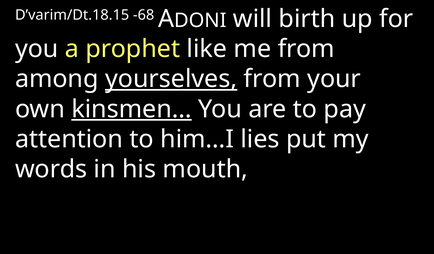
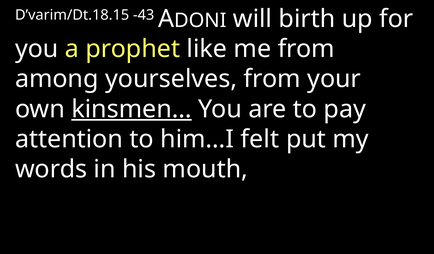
-68: -68 -> -43
yourselves underline: present -> none
lies: lies -> felt
